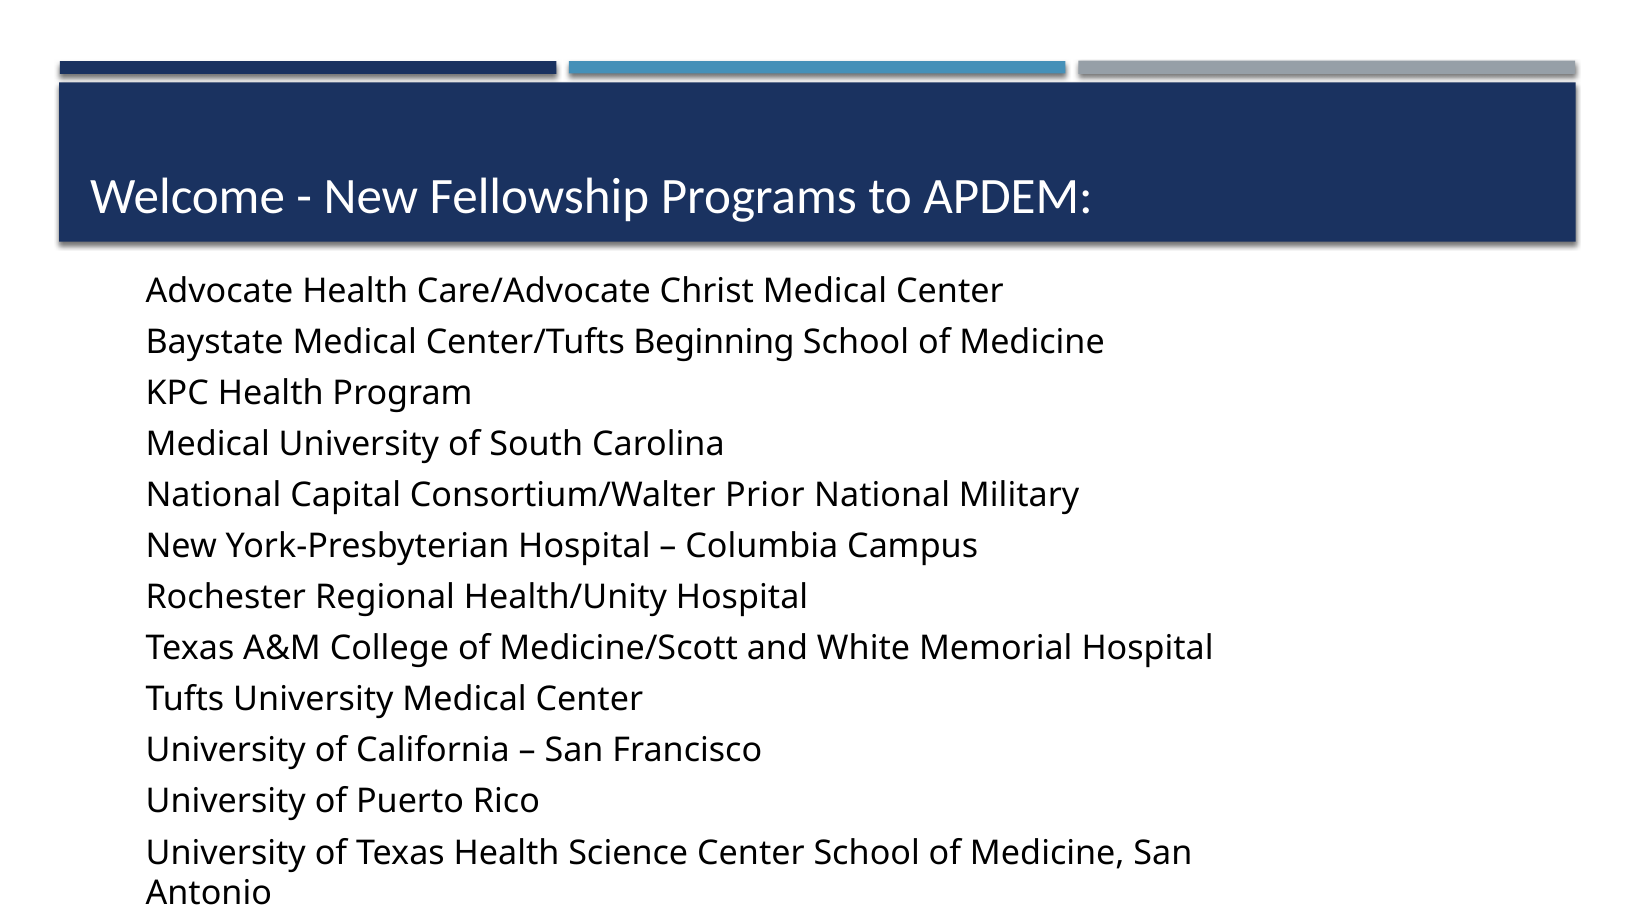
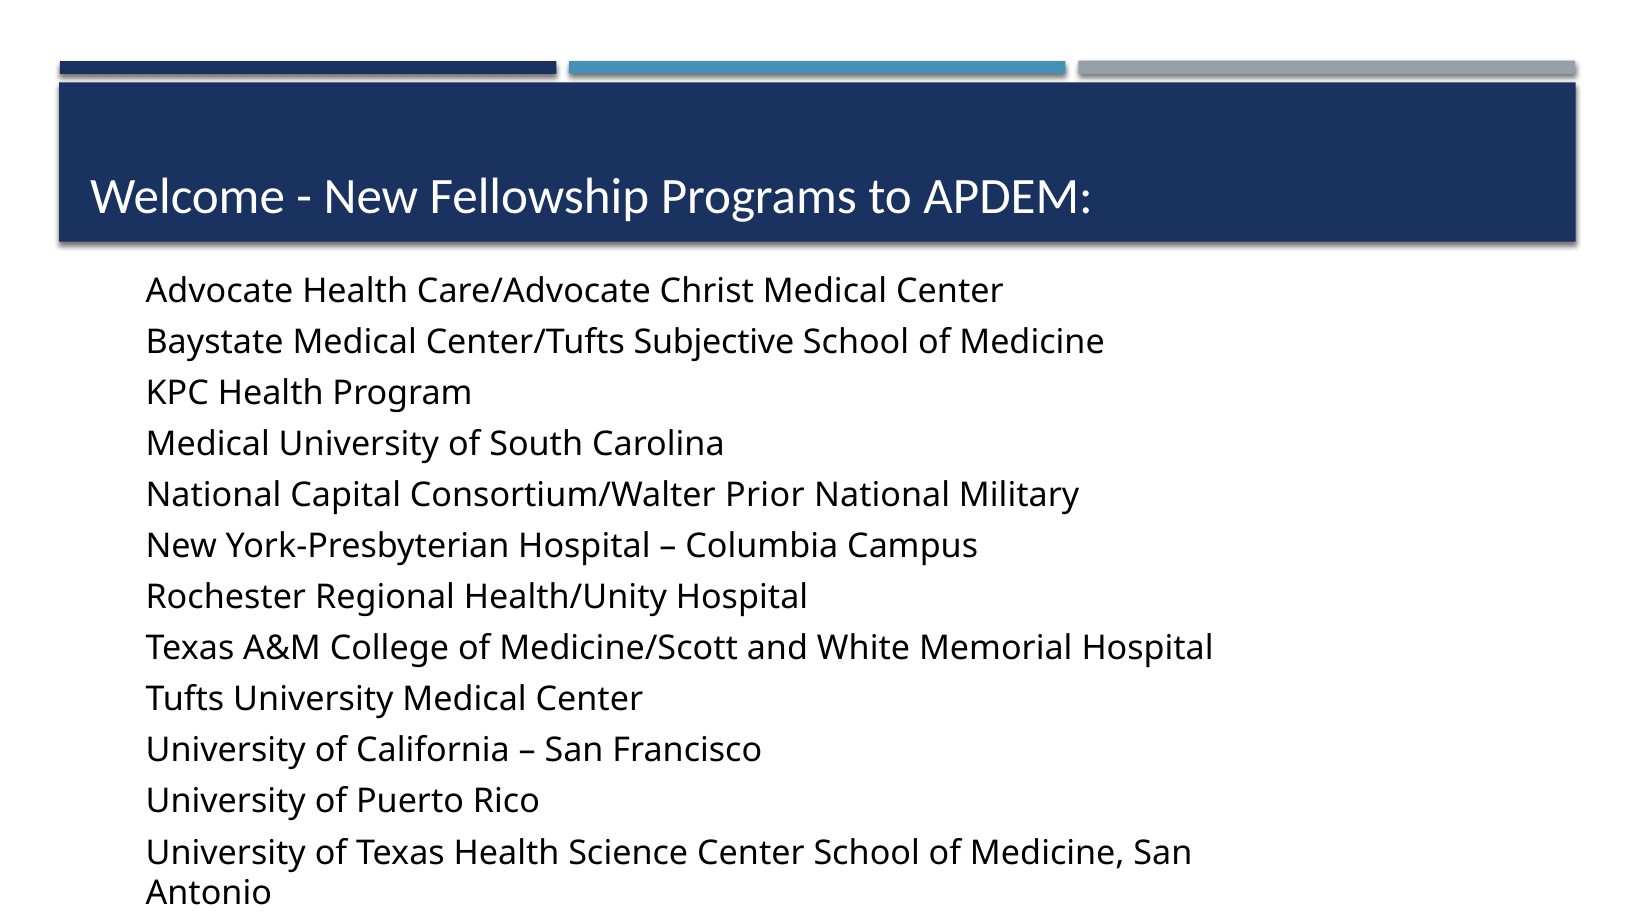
Beginning: Beginning -> Subjective
